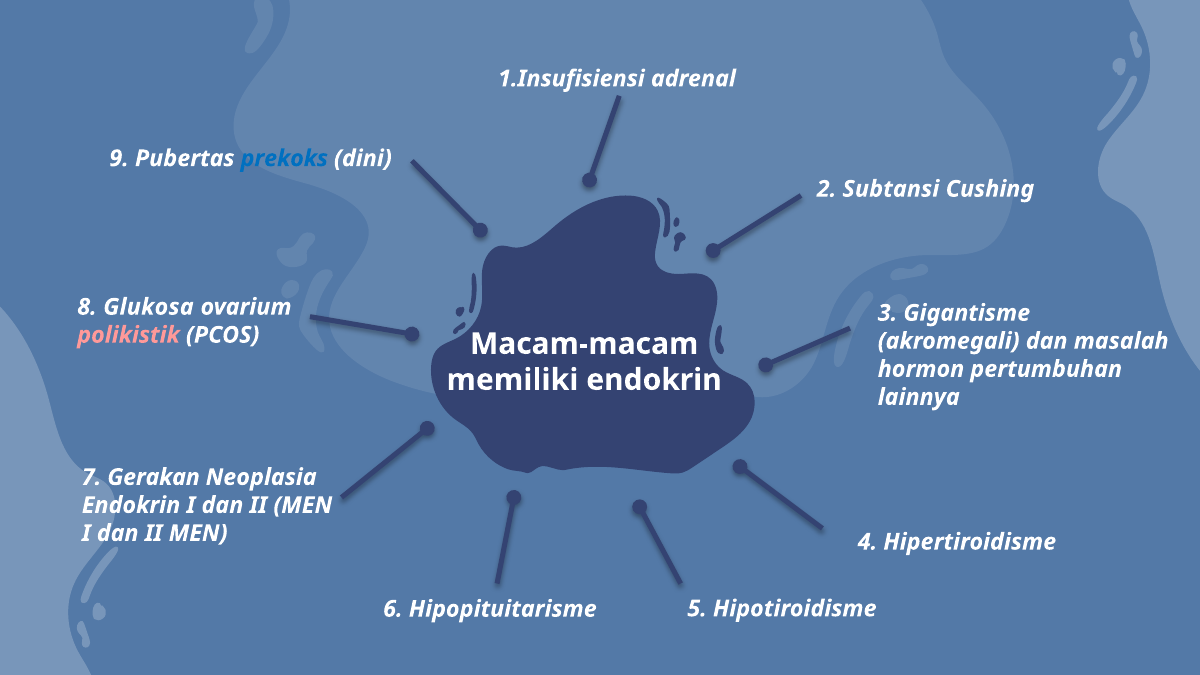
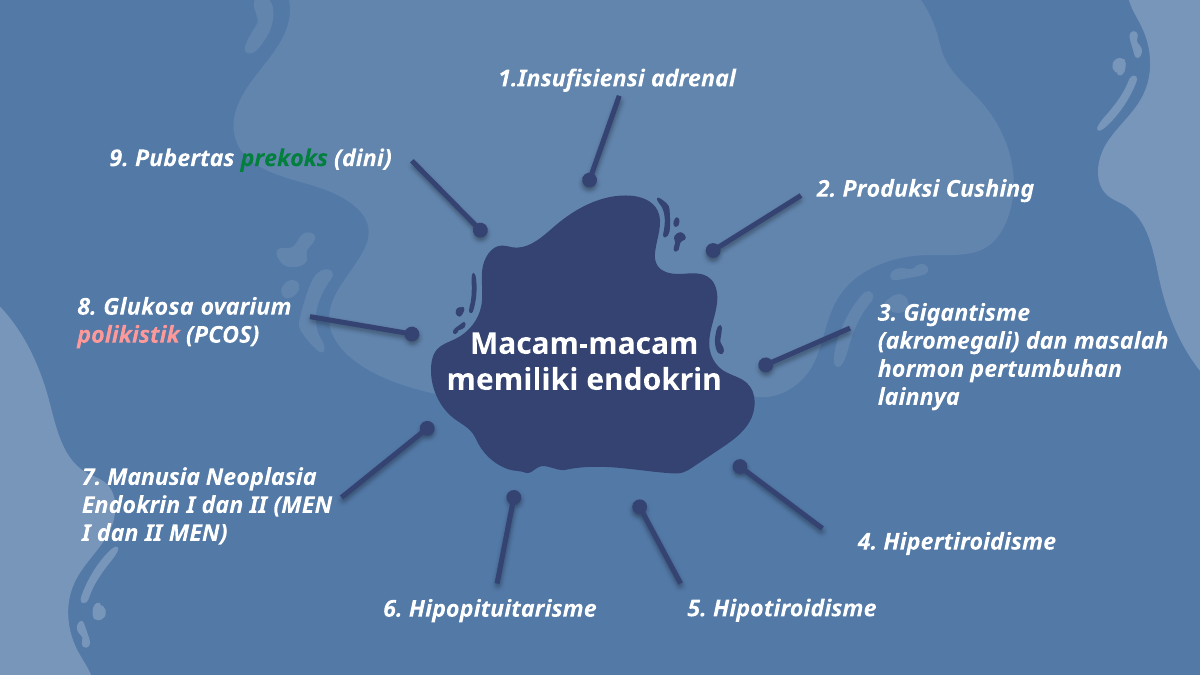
prekoks colour: blue -> green
Subtansi: Subtansi -> Produksi
Gerakan: Gerakan -> Manusia
